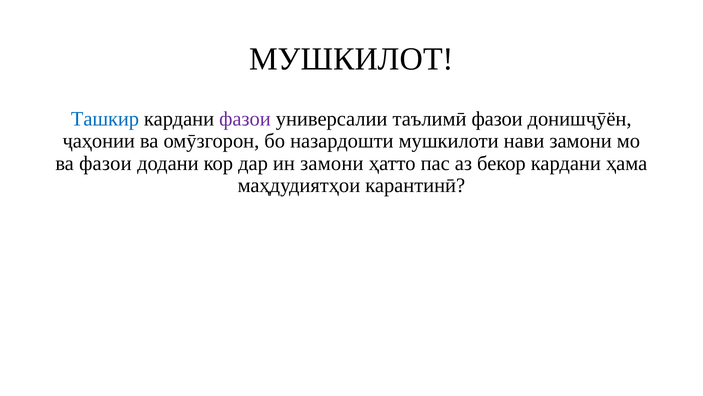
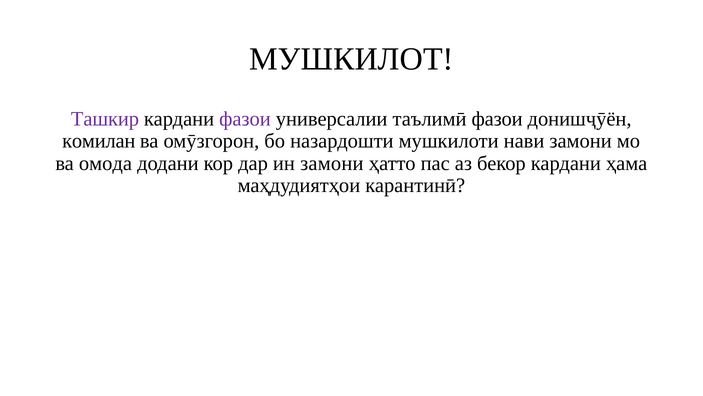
Ташкир colour: blue -> purple
ҷаҳонии: ҷаҳонии -> комилан
ва фазои: фазои -> омода
